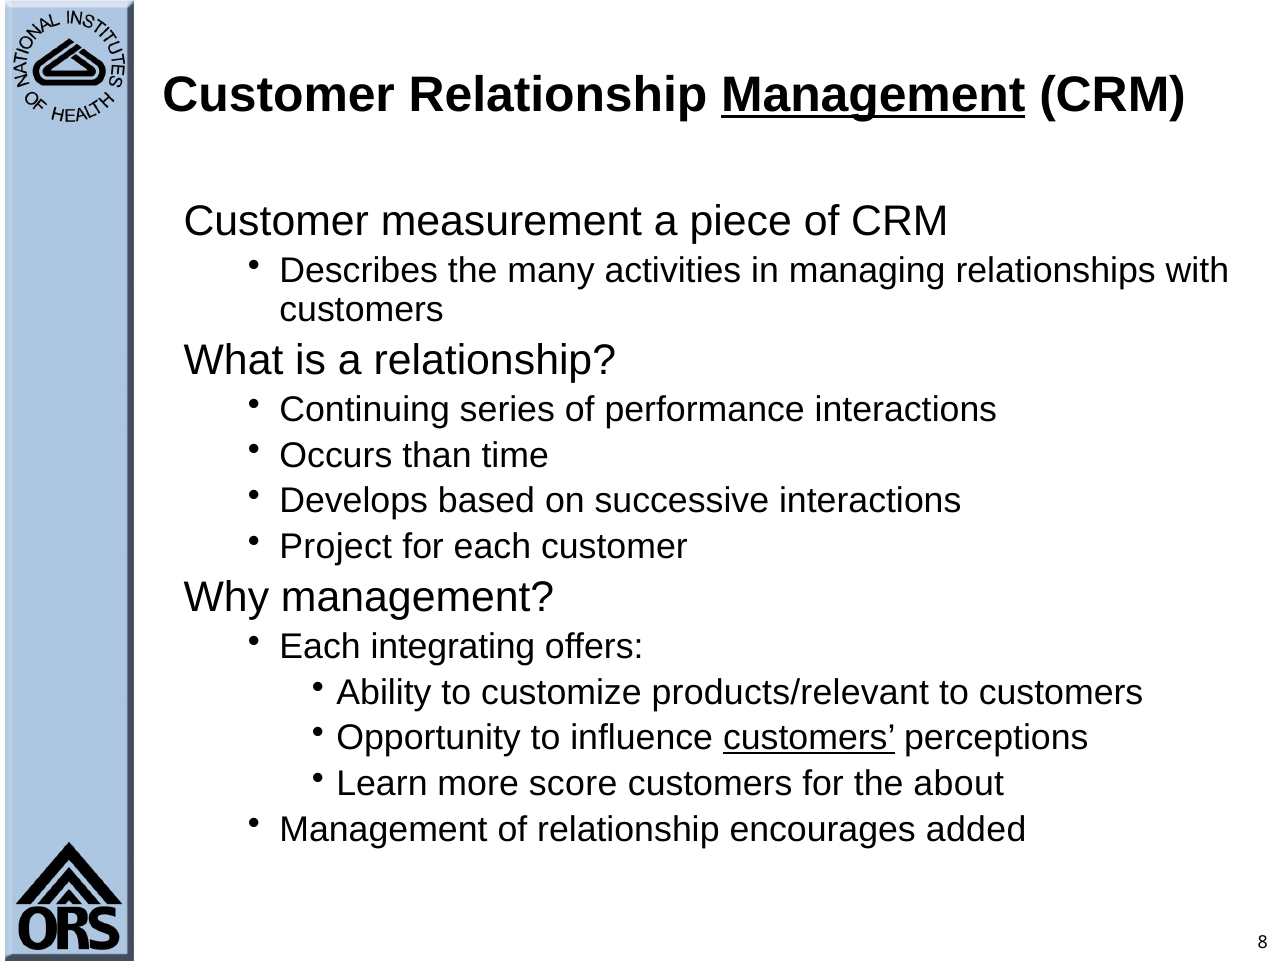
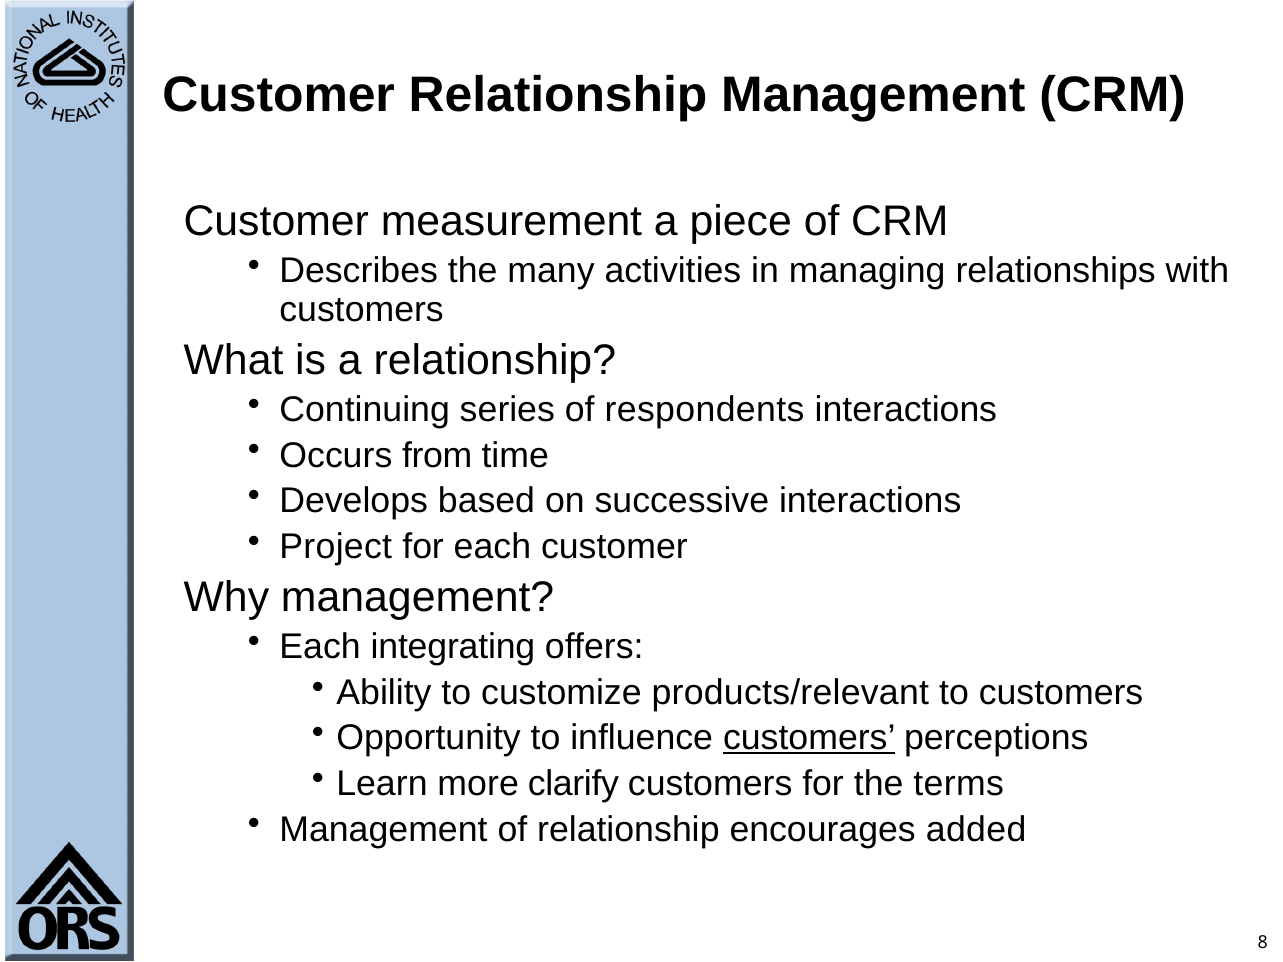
Management at (873, 95) underline: present -> none
performance: performance -> respondents
than: than -> from
score: score -> clarify
about: about -> terms
